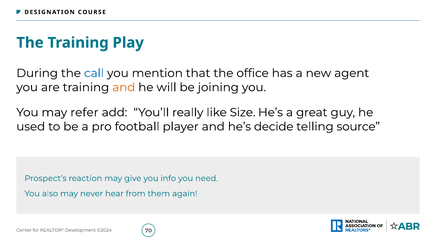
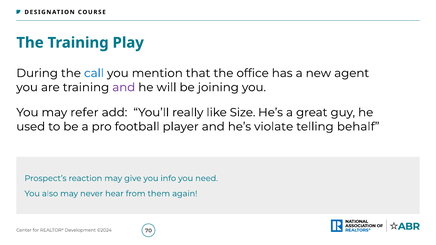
and at (124, 87) colour: orange -> purple
decide: decide -> violate
source: source -> behalf
